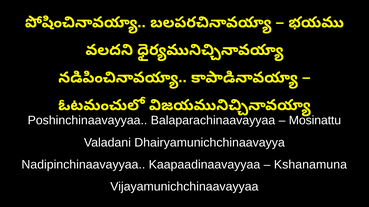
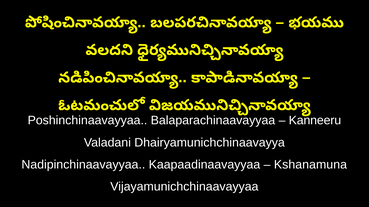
Mosinattu: Mosinattu -> Kanneeru
